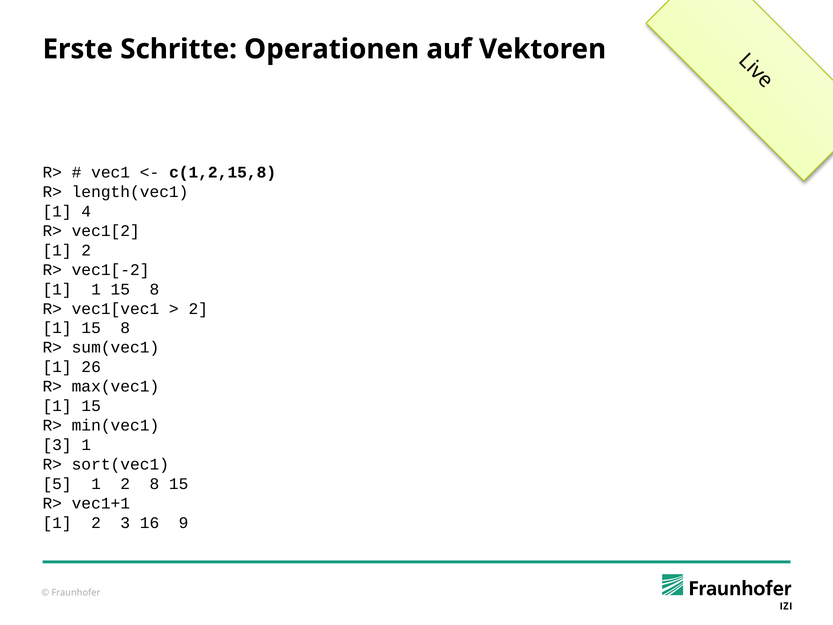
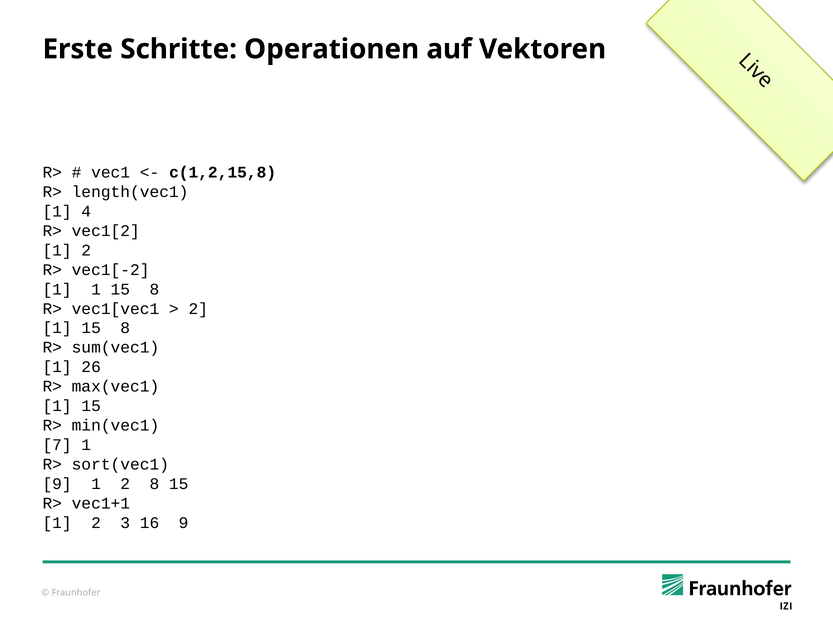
3 at (57, 445): 3 -> 7
5 at (57, 484): 5 -> 9
